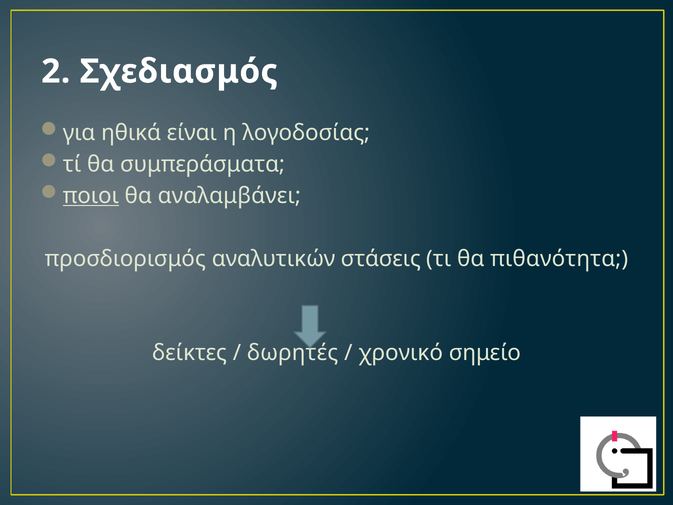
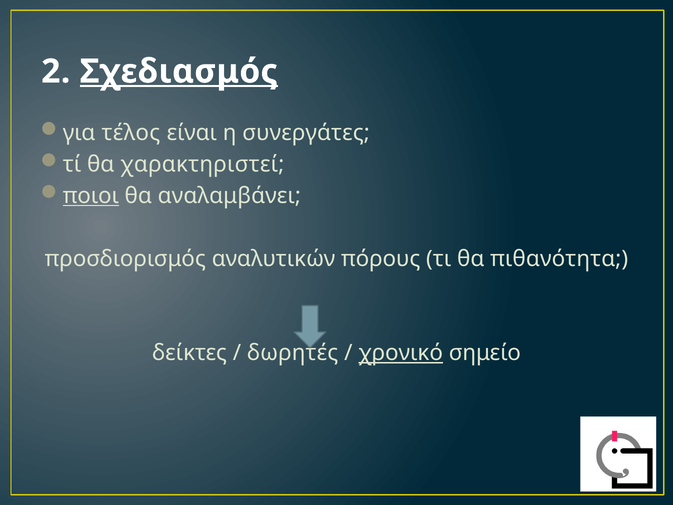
Σχεδιασμός underline: none -> present
ηθικά: ηθικά -> τέλος
λογοδοσίας: λογοδοσίας -> συνεργάτες
συμπεράσματα: συμπεράσματα -> χαρακτηριστεί
στάσεις: στάσεις -> πόρους
χρονικό underline: none -> present
